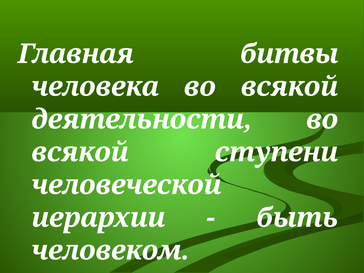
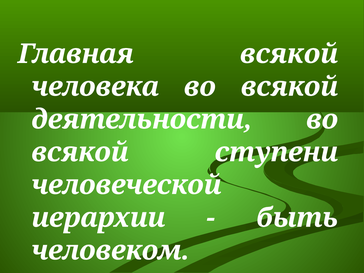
Главная битвы: битвы -> всякой
